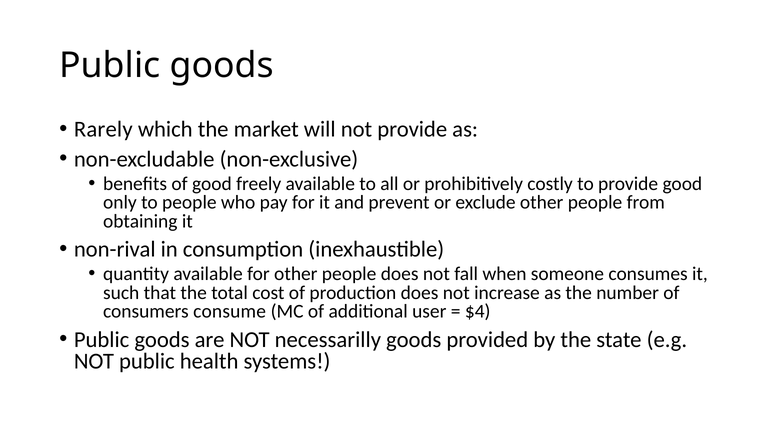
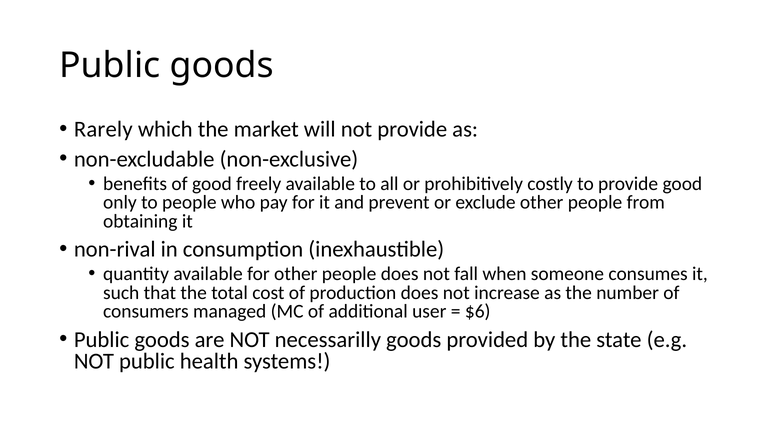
consume: consume -> managed
$4: $4 -> $6
